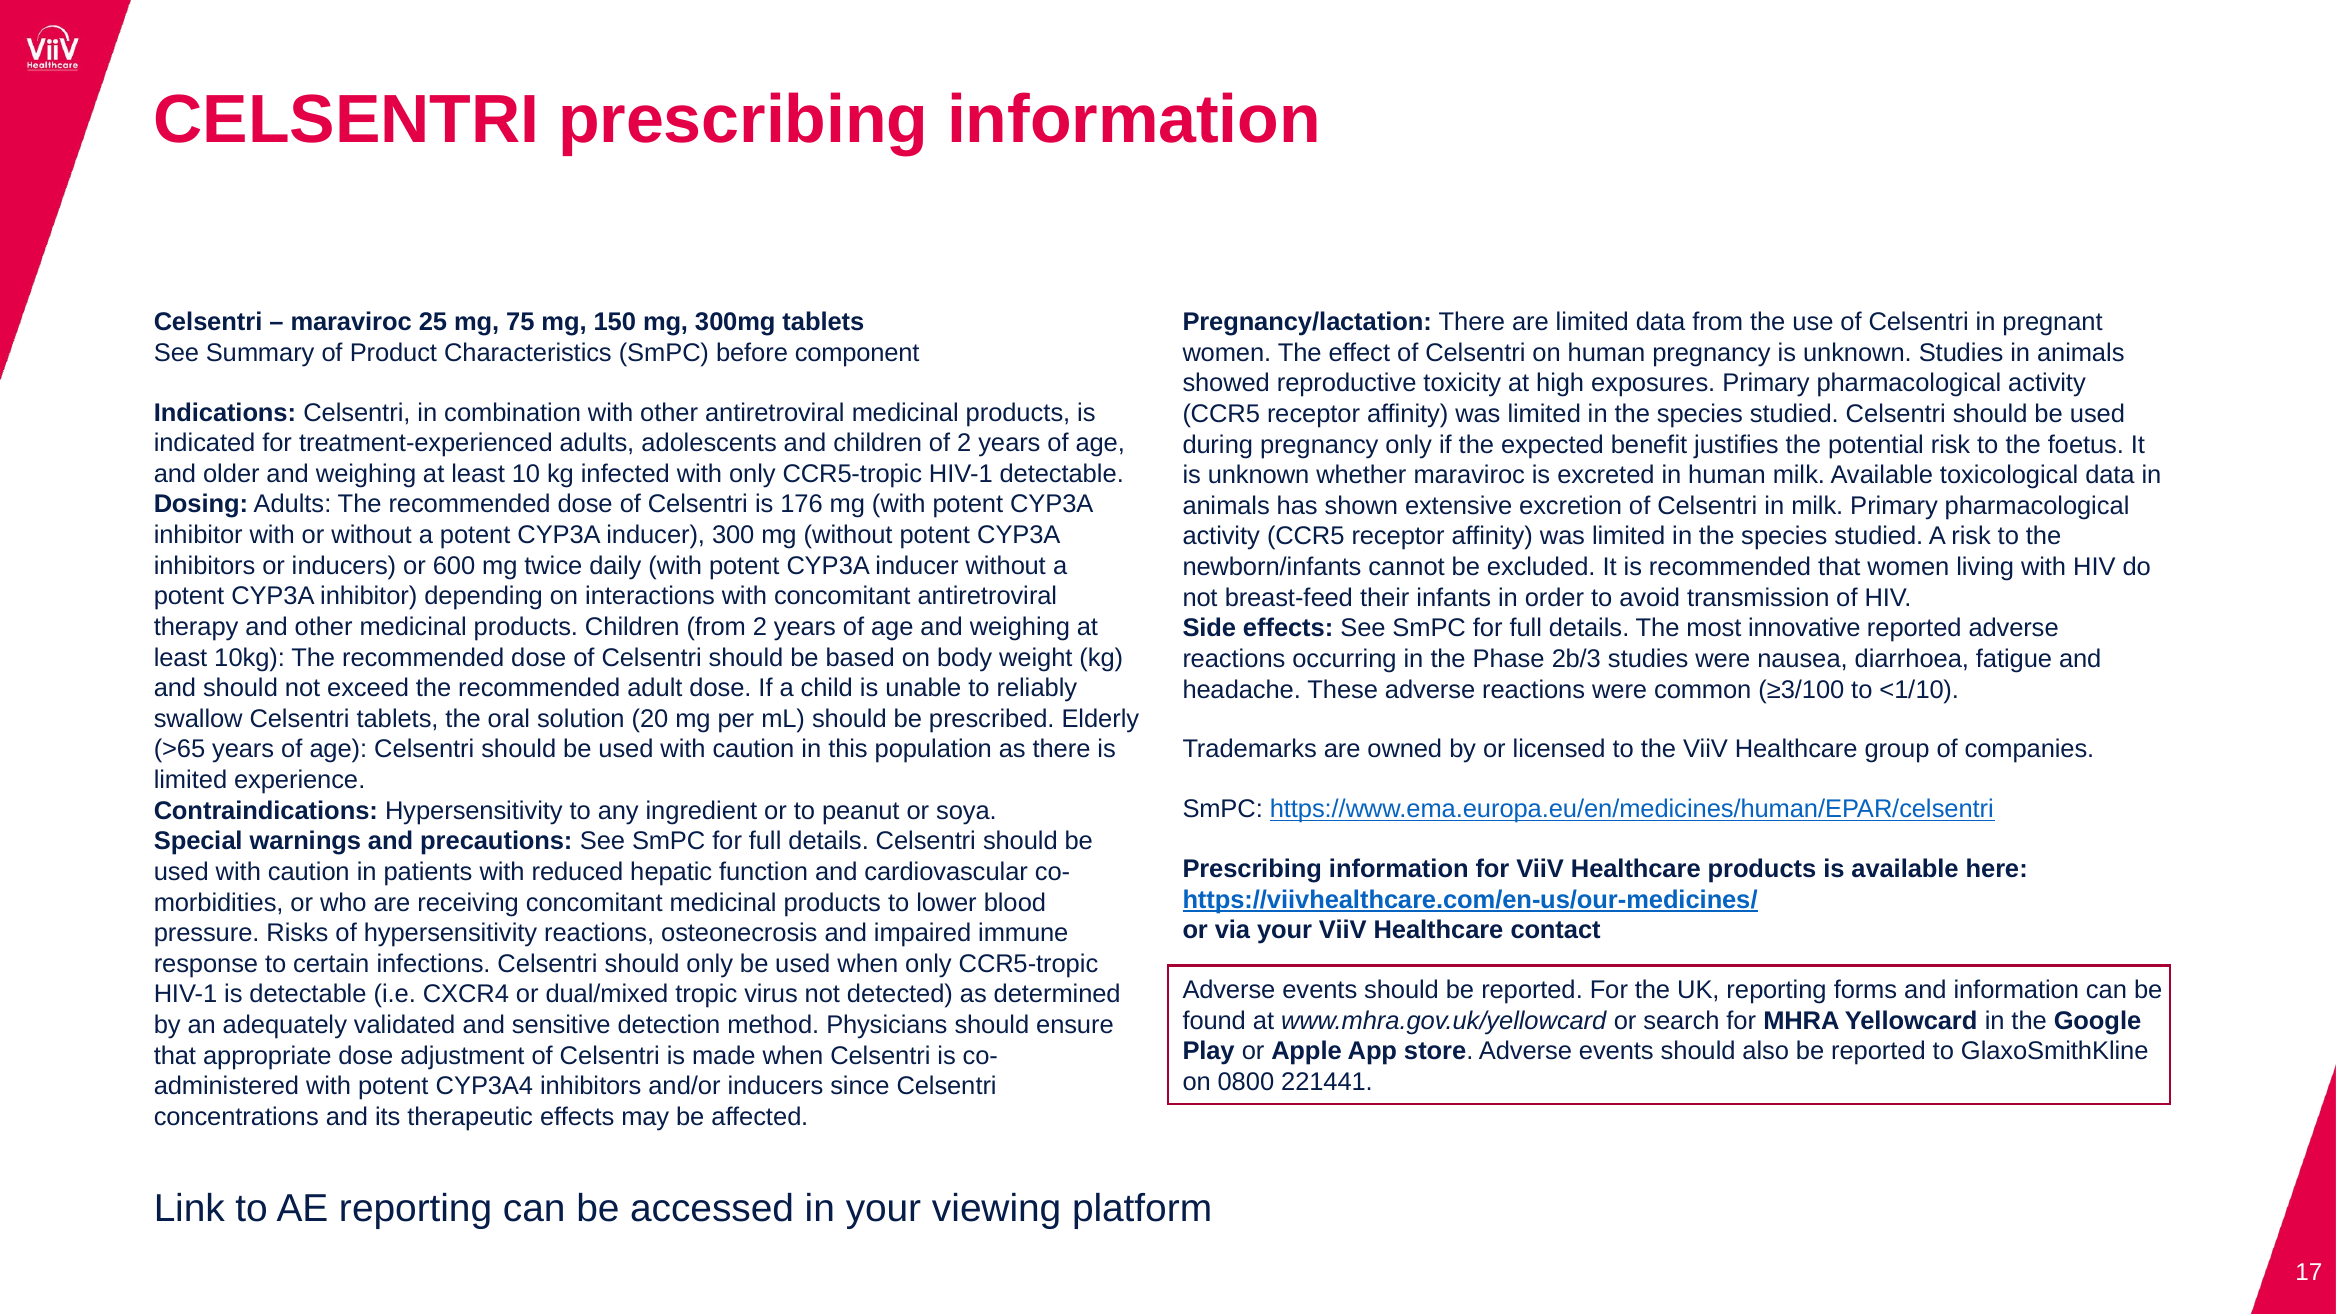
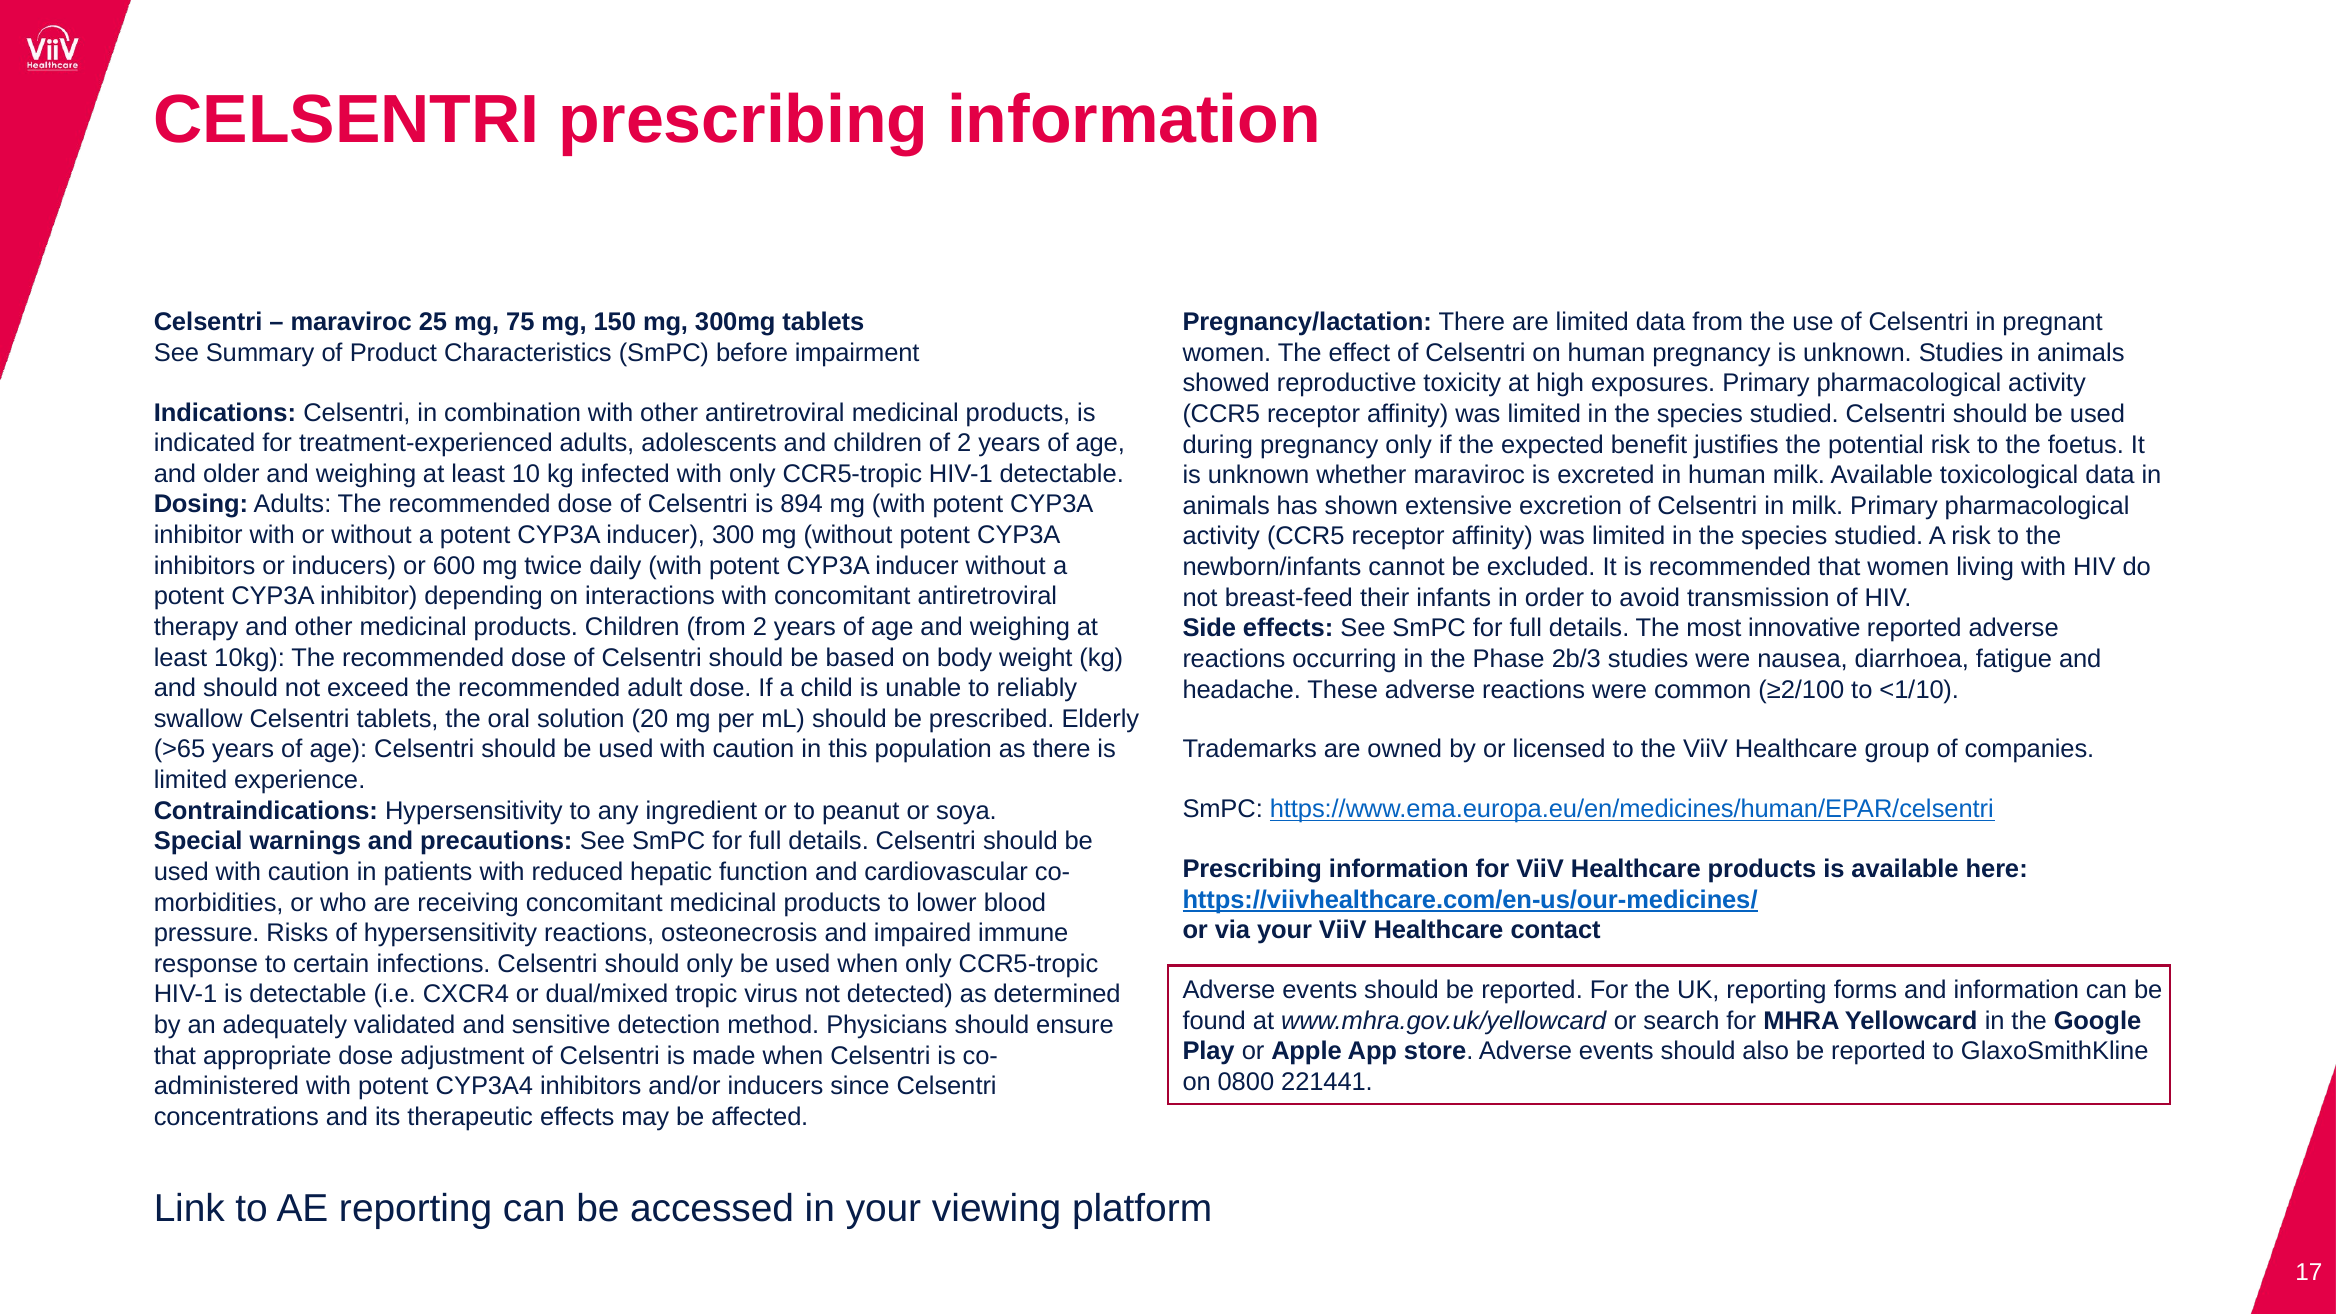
component: component -> impairment
176: 176 -> 894
≥3/100: ≥3/100 -> ≥2/100
